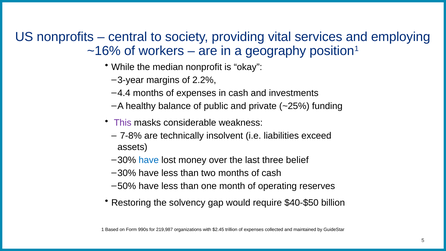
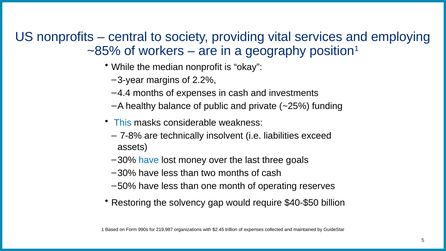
~16%: ~16% -> ~85%
This colour: purple -> blue
belief: belief -> goals
